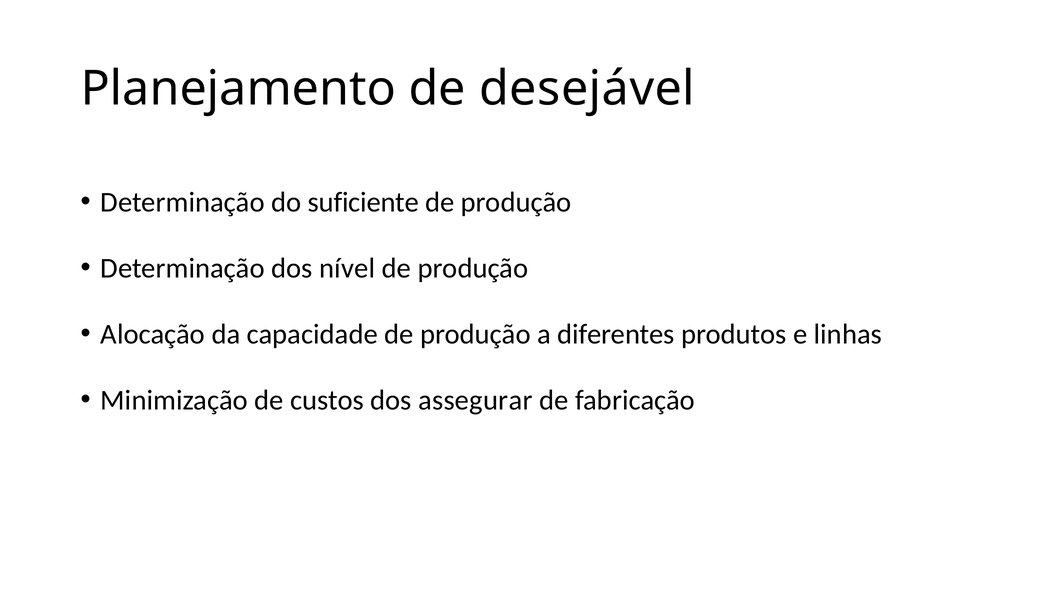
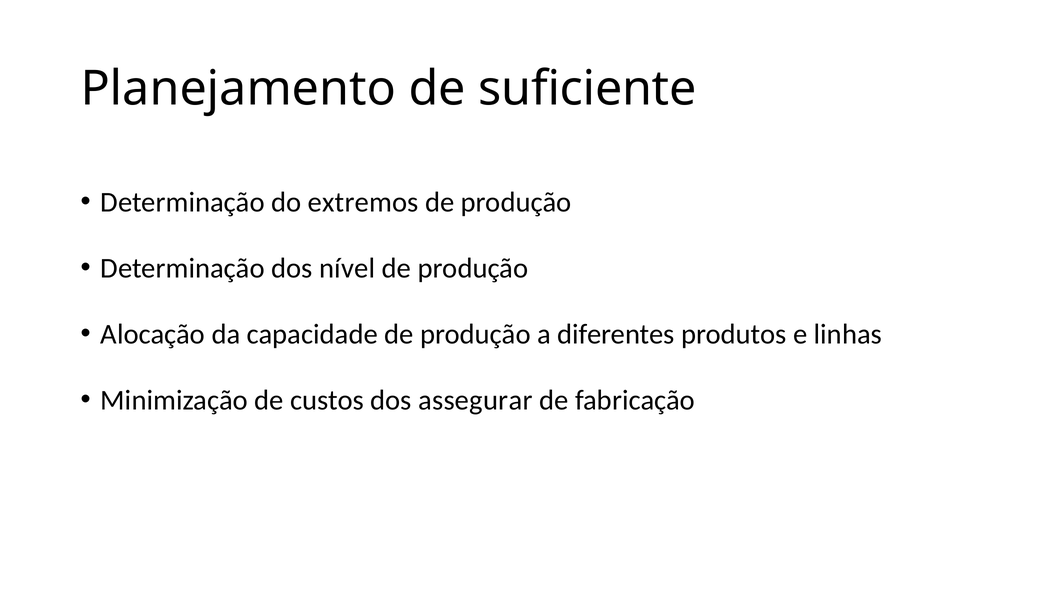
desejável: desejável -> suficiente
suficiente: suficiente -> extremos
